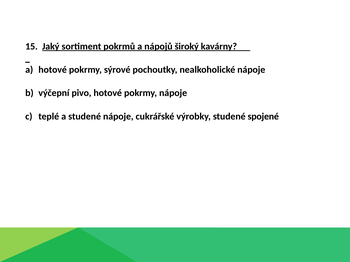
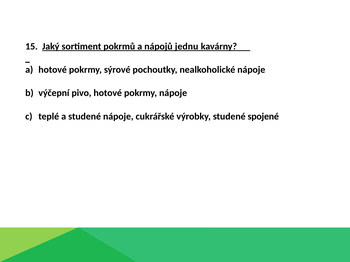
široký: široký -> jednu
